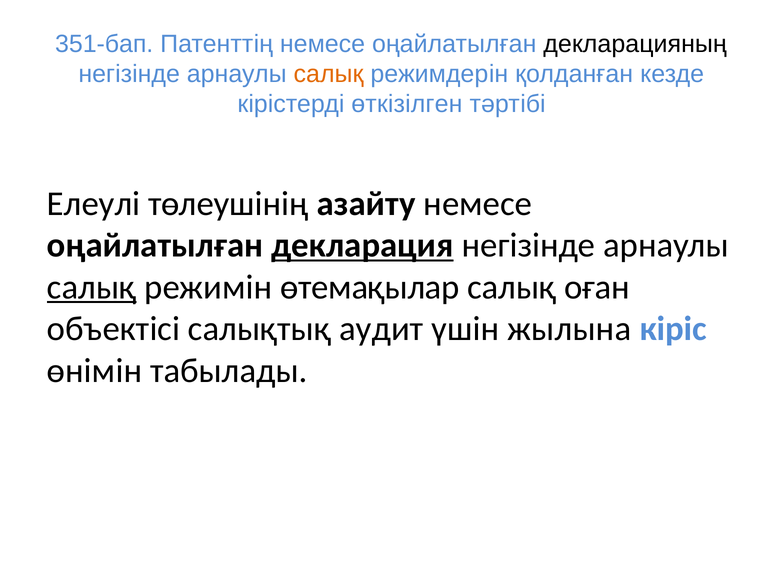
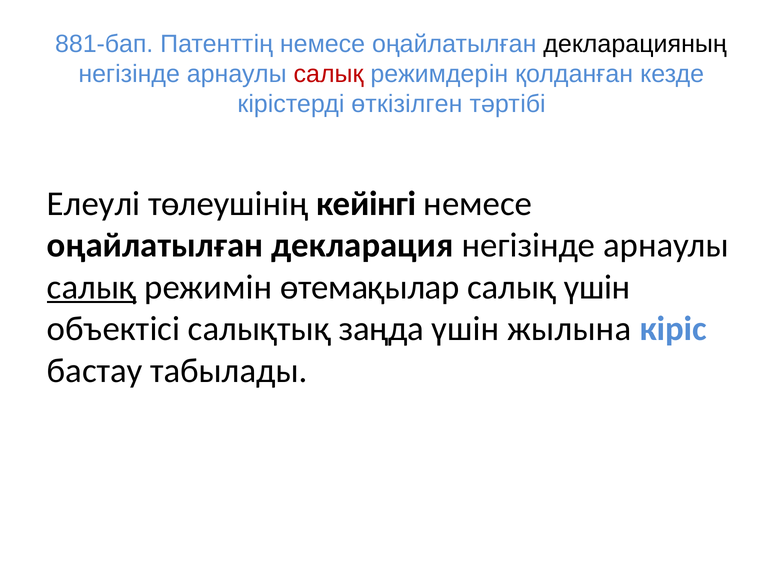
351-бап: 351-бап -> 881-бап
салық at (329, 74) colour: orange -> red
азайту: азайту -> кейінгі
декларация underline: present -> none
салық оған: оған -> үшiн
аудит: аудит -> заңда
өнiмiн: өнiмiн -> бастау
